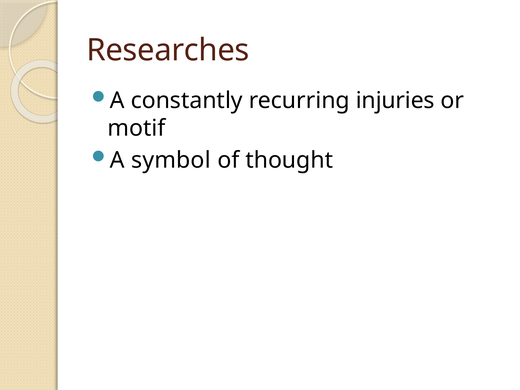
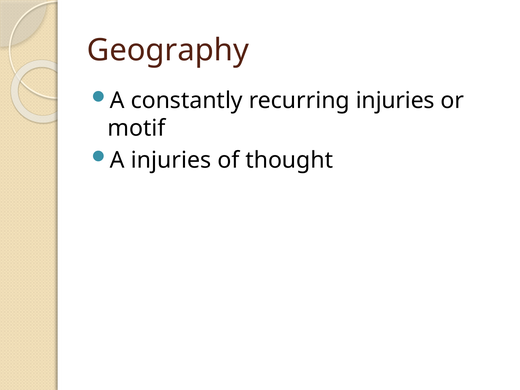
Researches: Researches -> Geography
A symbol: symbol -> injuries
